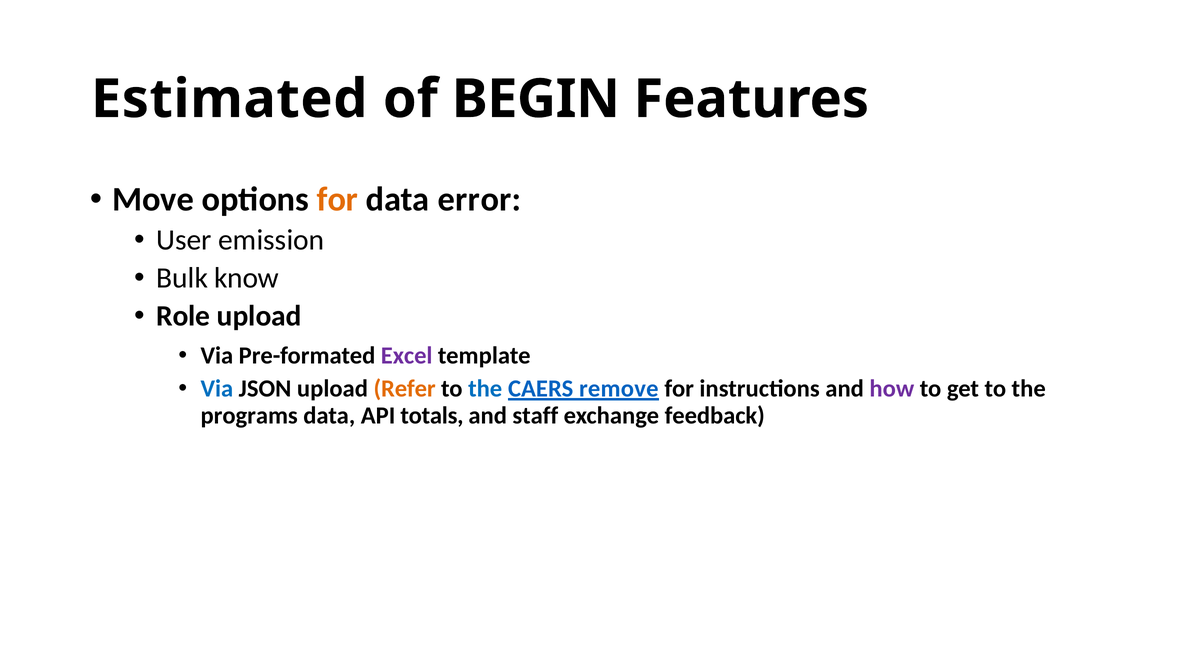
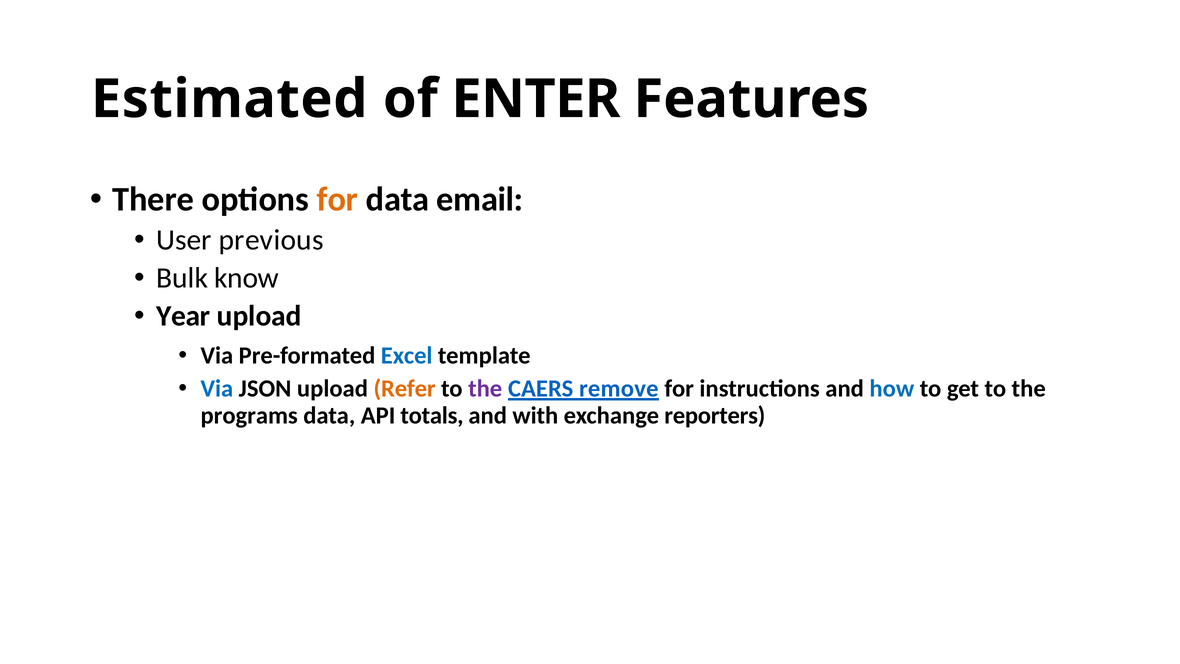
BEGIN: BEGIN -> ENTER
Move: Move -> There
error: error -> email
emission: emission -> previous
Role: Role -> Year
Excel colour: purple -> blue
the at (485, 389) colour: blue -> purple
how colour: purple -> blue
staff: staff -> with
feedback: feedback -> reporters
